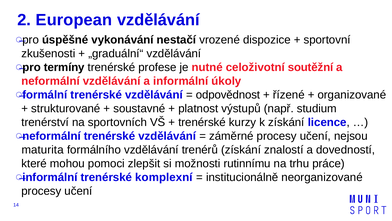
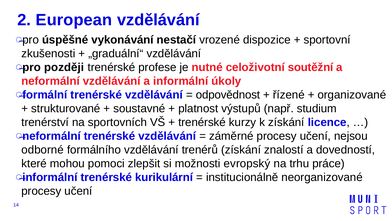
termíny: termíny -> později
maturita: maturita -> odborné
rutinnímu: rutinnímu -> evropský
komplexní: komplexní -> kurikulární
